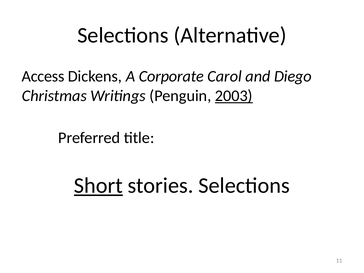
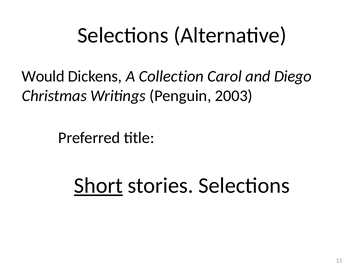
Access: Access -> Would
Corporate: Corporate -> Collection
2003 underline: present -> none
